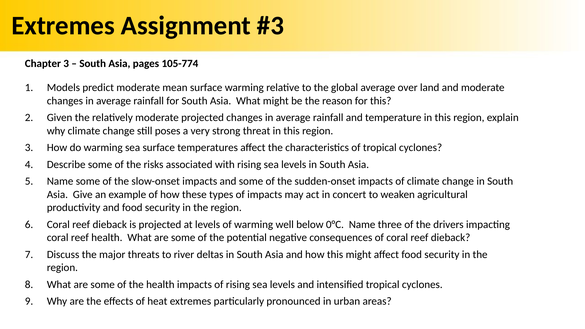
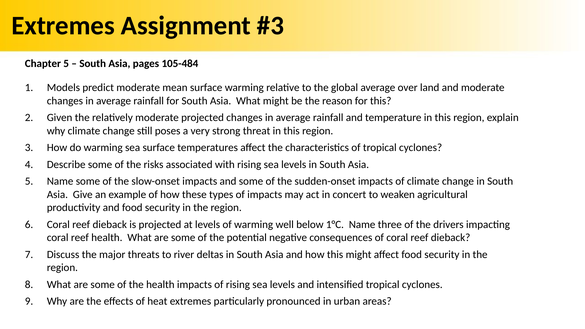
Chapter 3: 3 -> 5
105-774: 105-774 -> 105-484
0°C: 0°C -> 1°C
